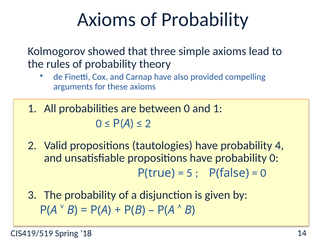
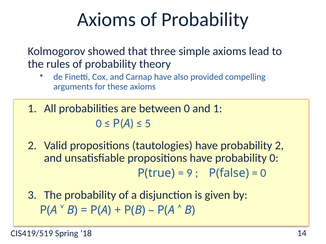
2 at (148, 124): 2 -> 5
probability 4: 4 -> 2
5: 5 -> 9
